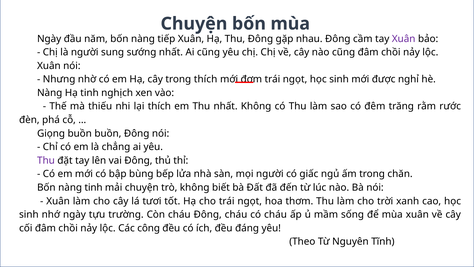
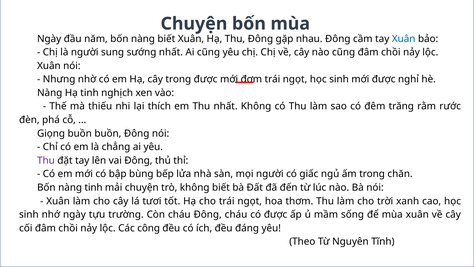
nàng tiếp: tiếp -> biết
Xuân at (404, 39) colour: purple -> blue
trong thích: thích -> được
có cháu: cháu -> được
